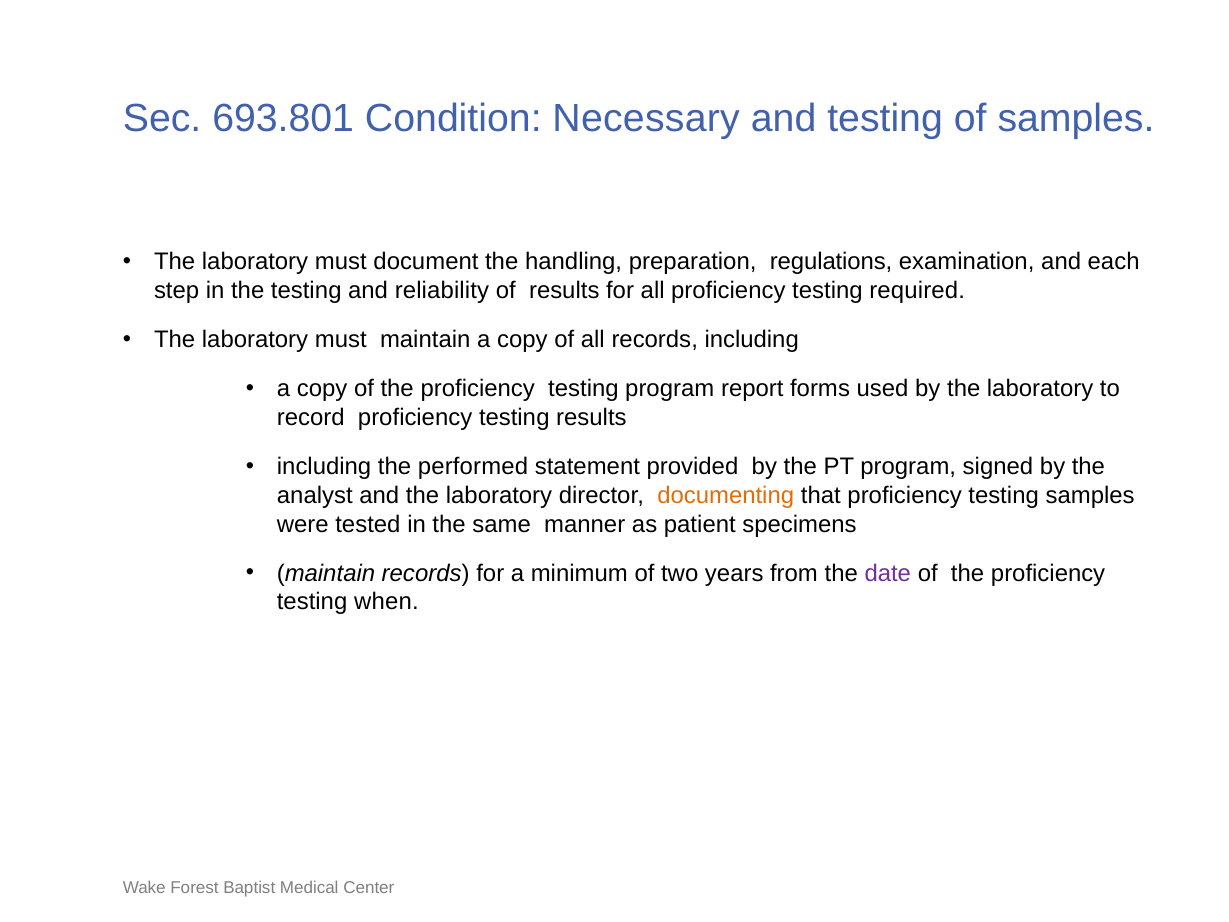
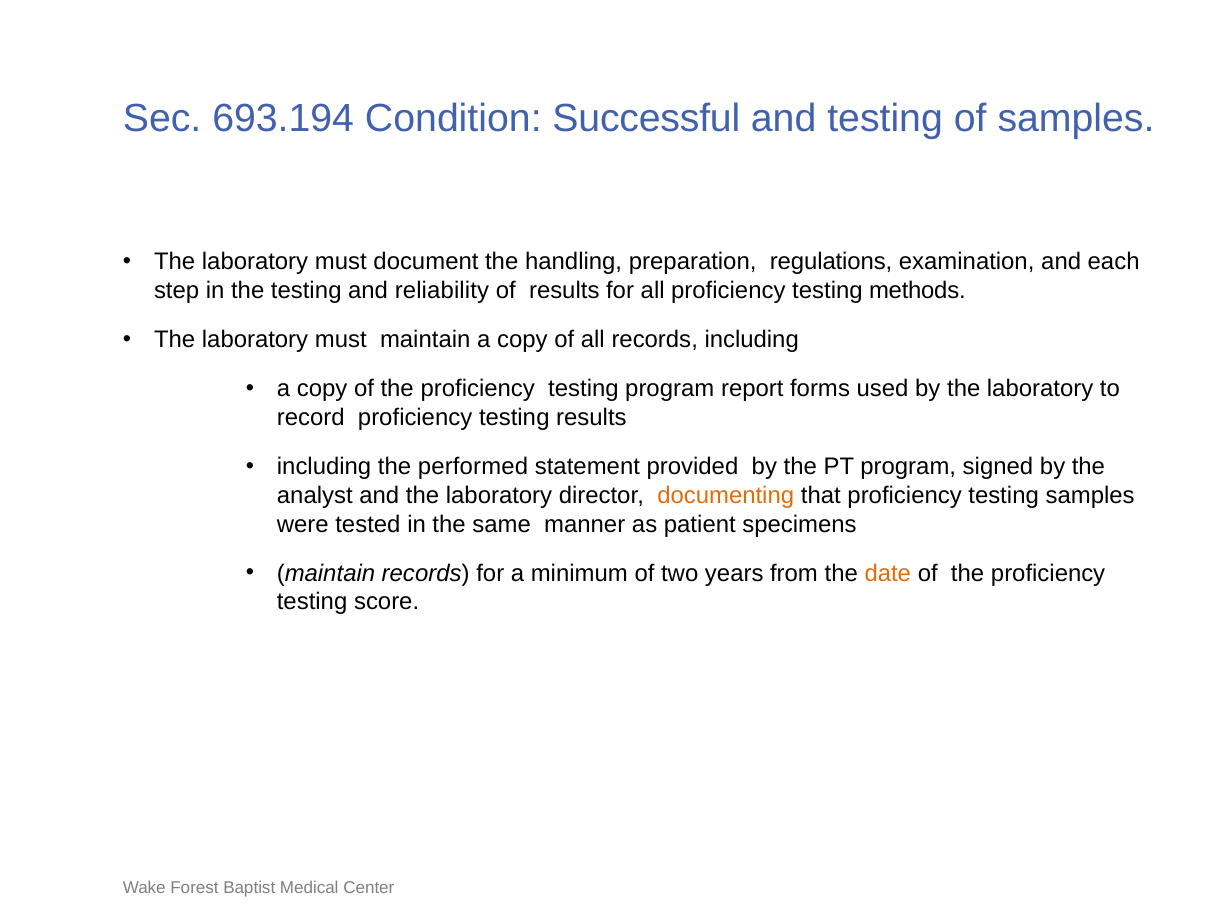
693.801: 693.801 -> 693.194
Necessary: Necessary -> Successful
required: required -> methods
date colour: purple -> orange
when: when -> score
